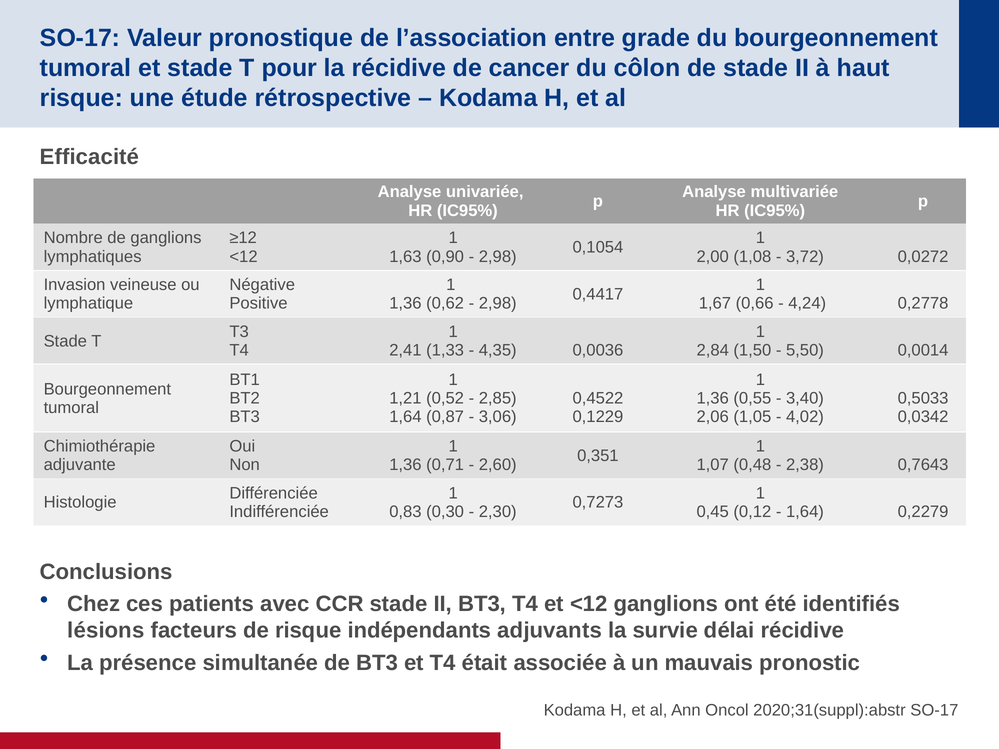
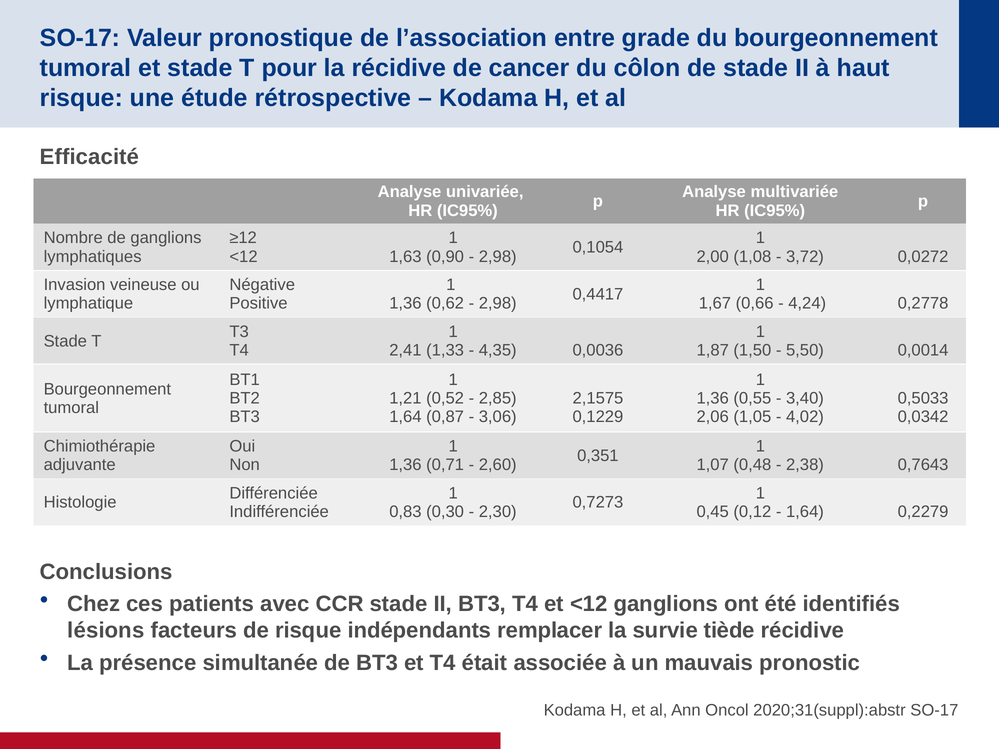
2,84: 2,84 -> 1,87
0,4522: 0,4522 -> 2,1575
adjuvants: adjuvants -> remplacer
délai: délai -> tiède
